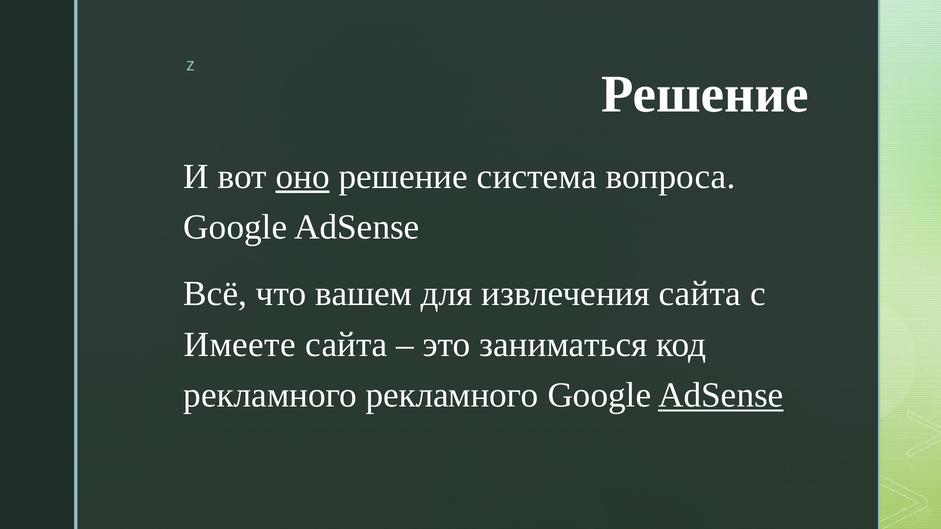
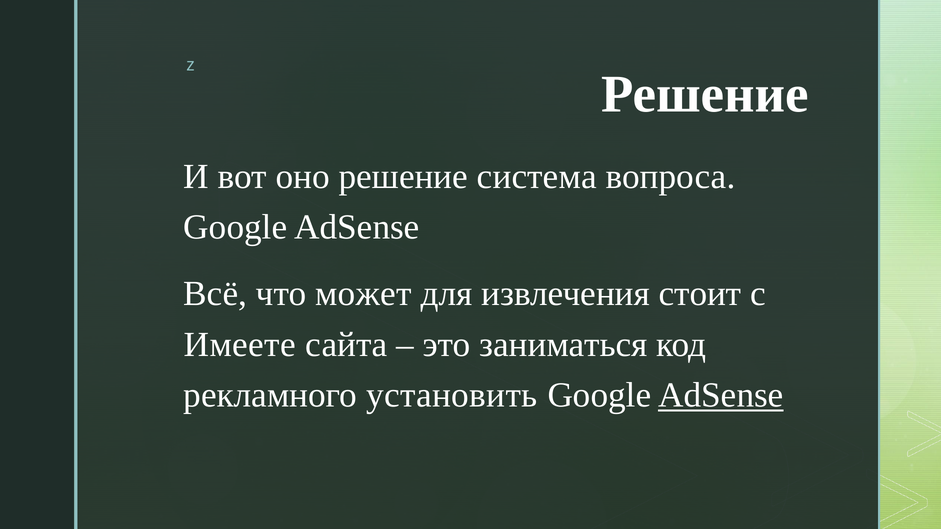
оно underline: present -> none
вашем: вашем -> может
извлечения сайта: сайта -> стоит
рекламного рекламного: рекламного -> установить
